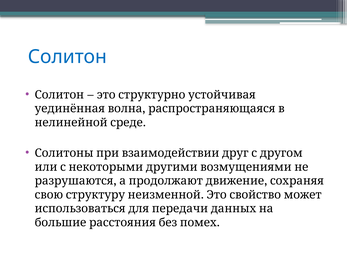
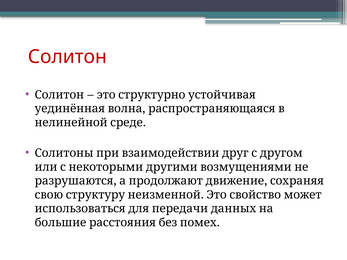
Солитон at (67, 57) colour: blue -> red
